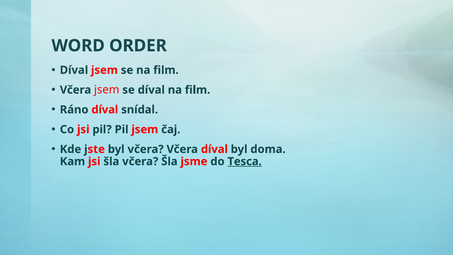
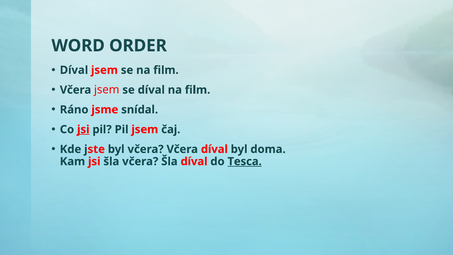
Ráno díval: díval -> jsme
jsi at (83, 129) underline: none -> present
Šla jsme: jsme -> díval
